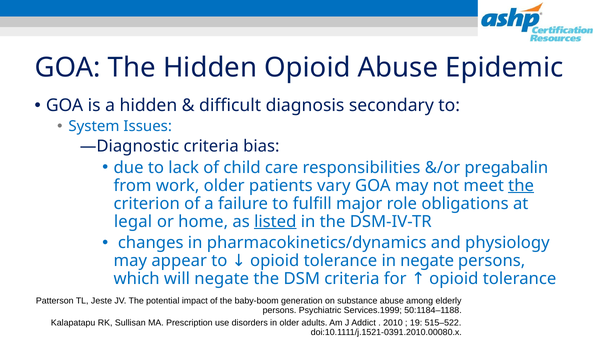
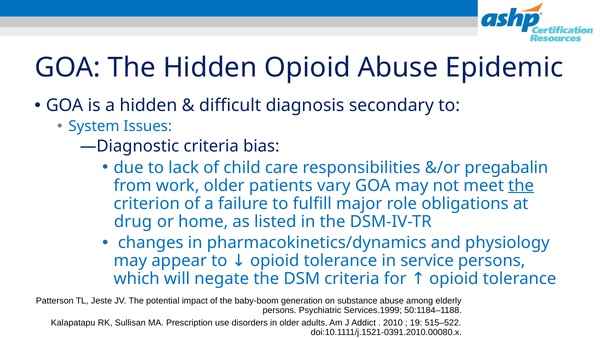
legal: legal -> drug
listed underline: present -> none
in negate: negate -> service
